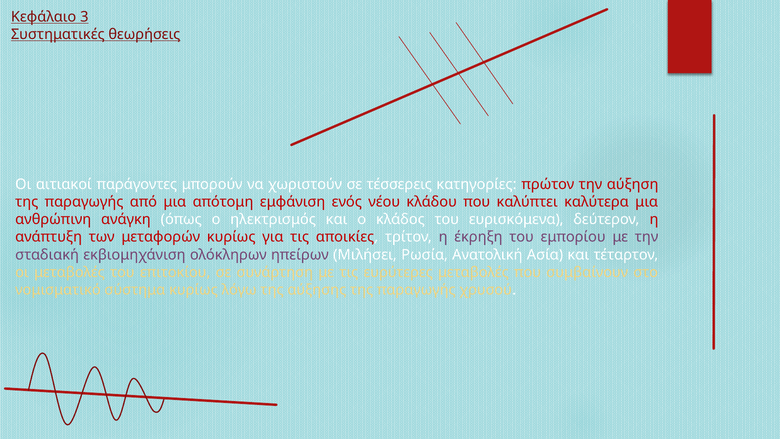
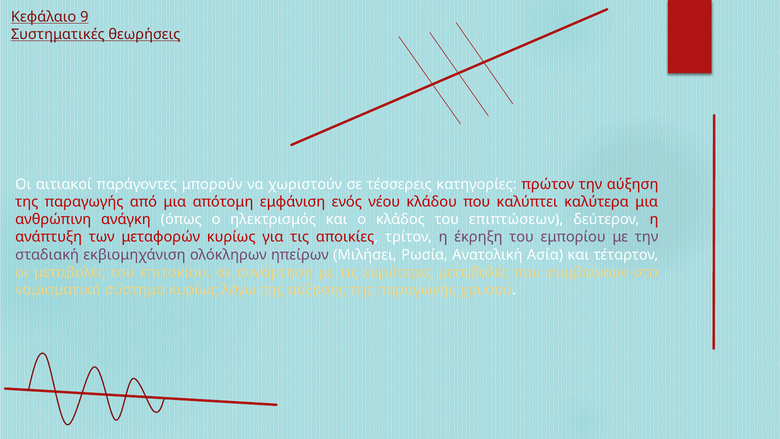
3: 3 -> 9
ευρισκόμενα: ευρισκόμενα -> επιπτώσεων
